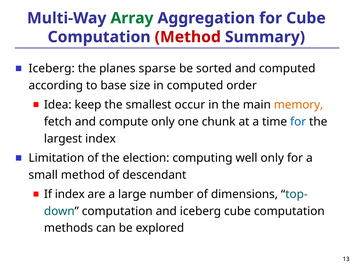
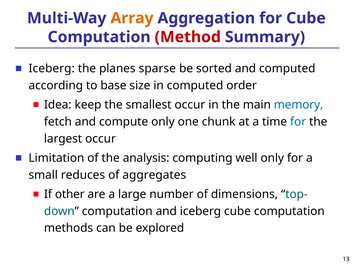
Array colour: green -> orange
memory colour: orange -> blue
largest index: index -> occur
election: election -> analysis
small method: method -> reduces
descendant: descendant -> aggregates
If index: index -> other
